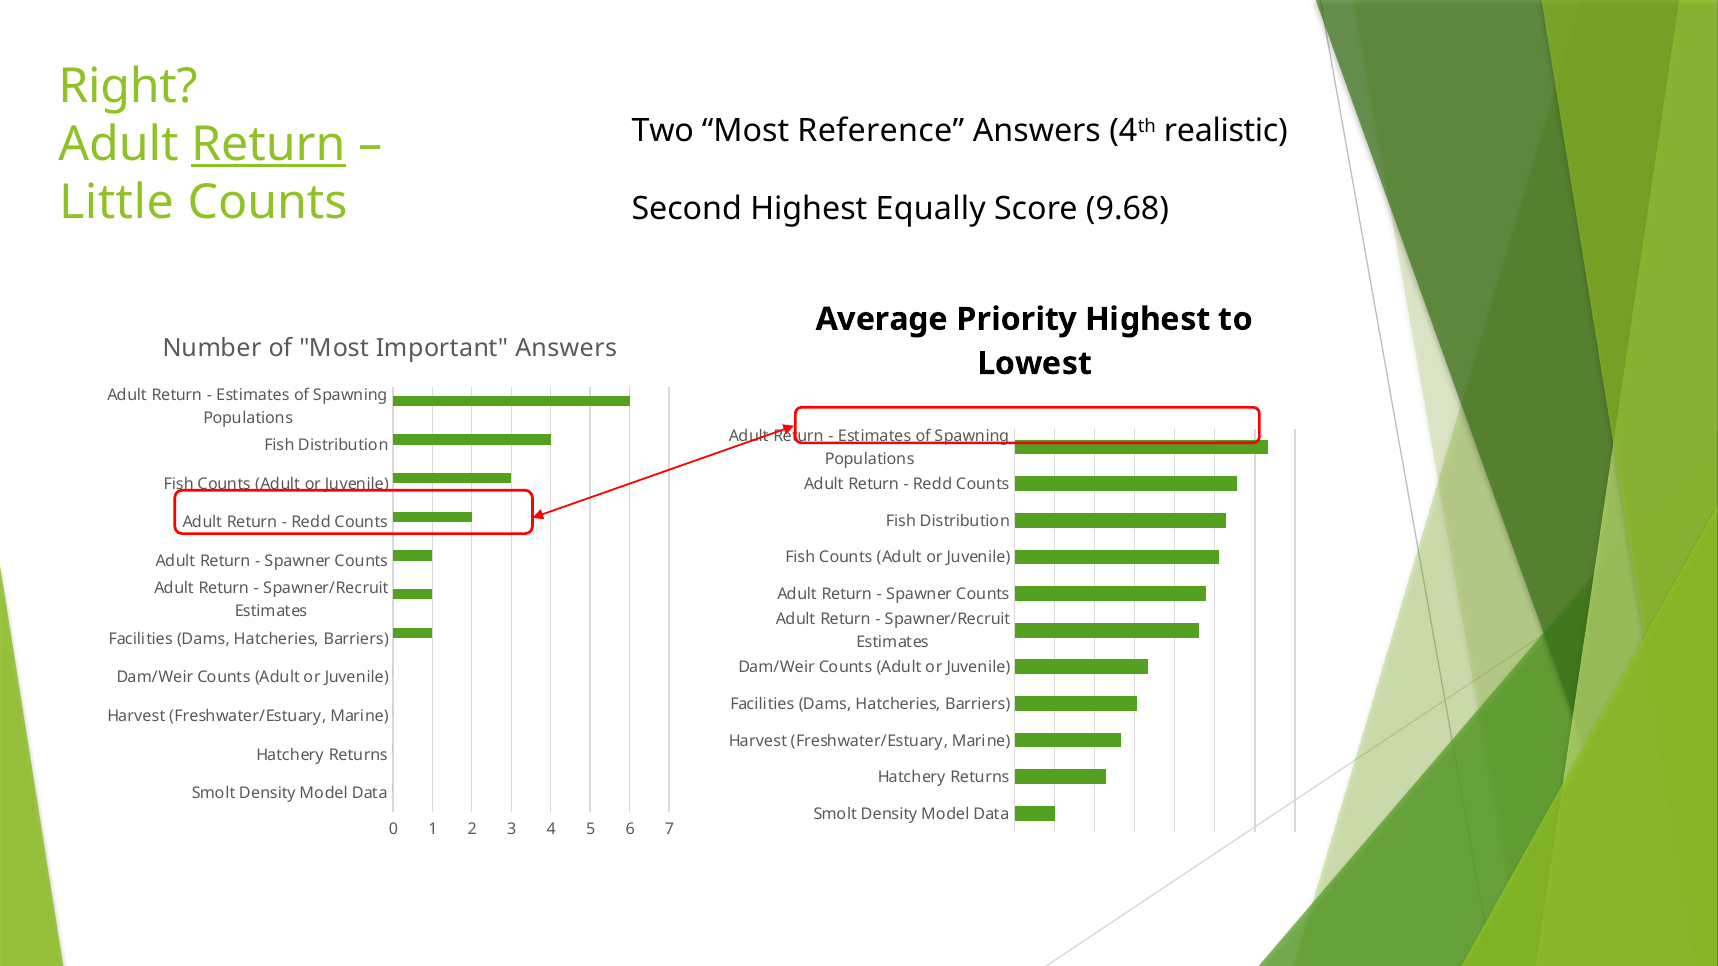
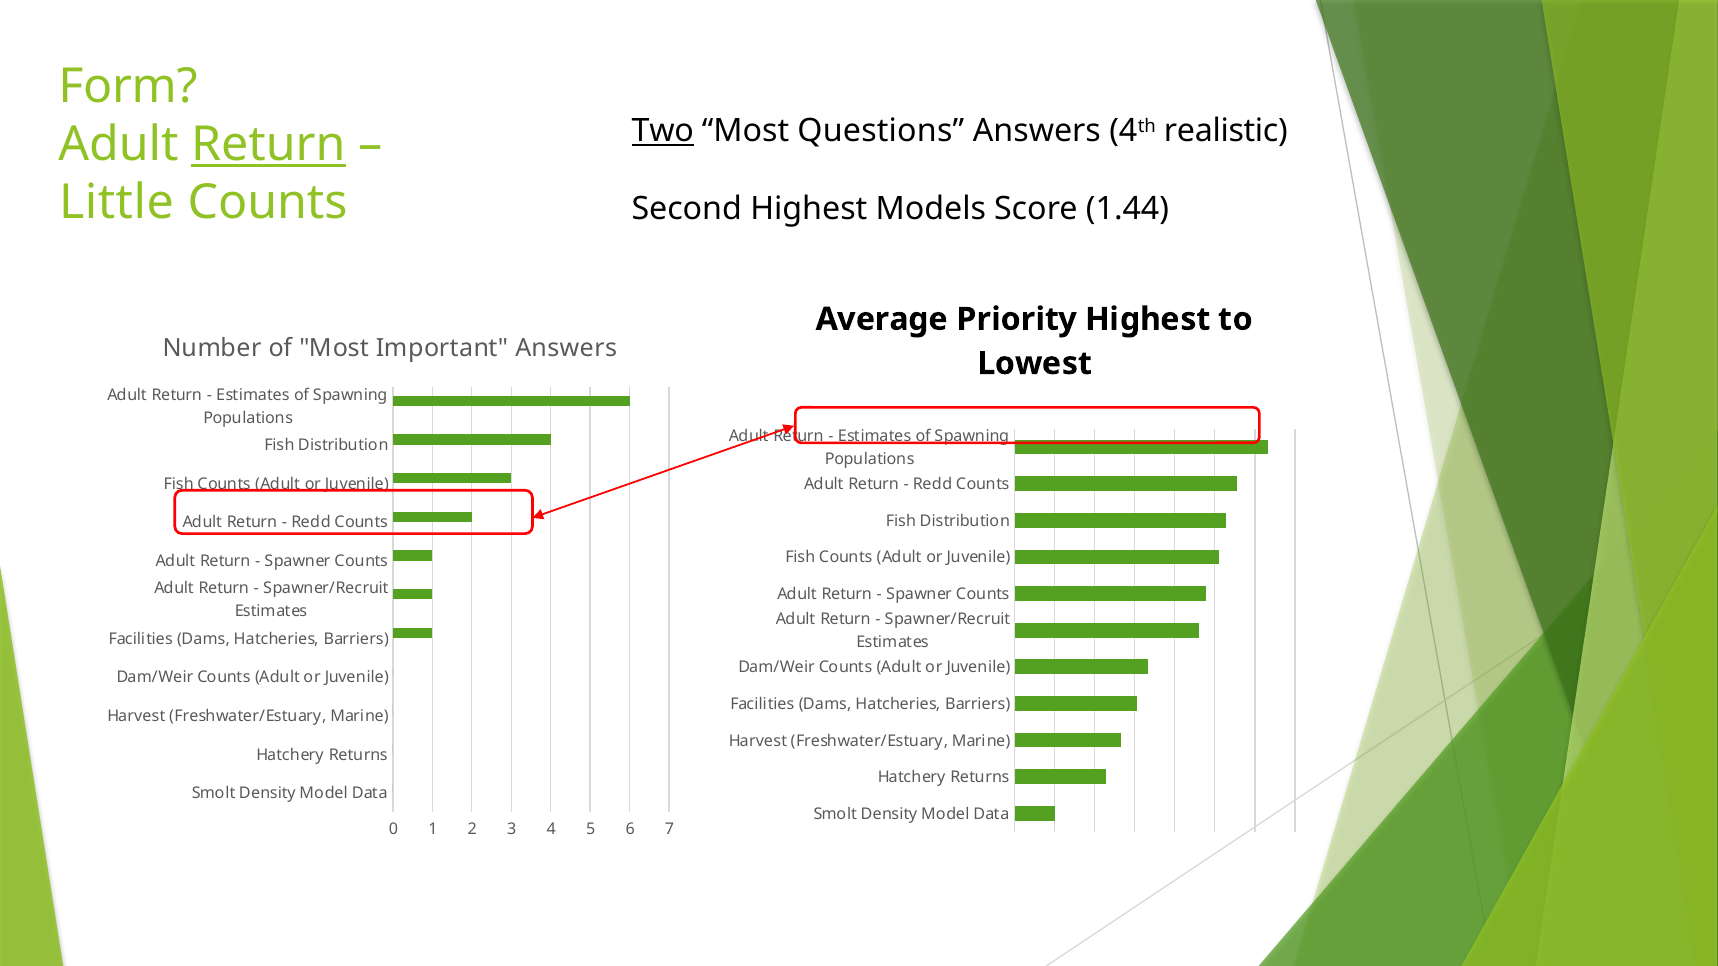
Right: Right -> Form
Two underline: none -> present
Reference: Reference -> Questions
Equally: Equally -> Models
9.68: 9.68 -> 1.44
